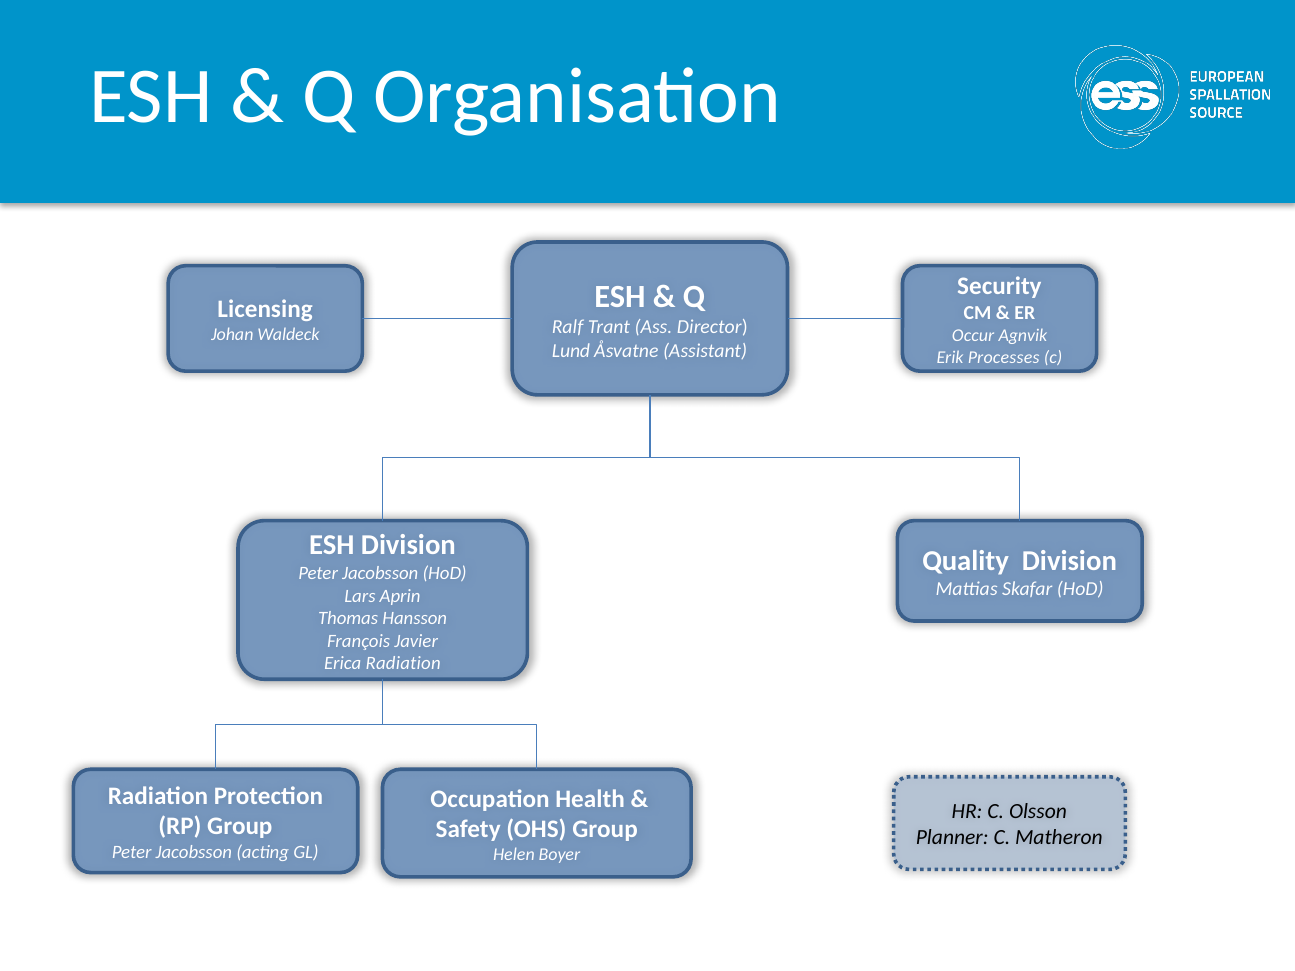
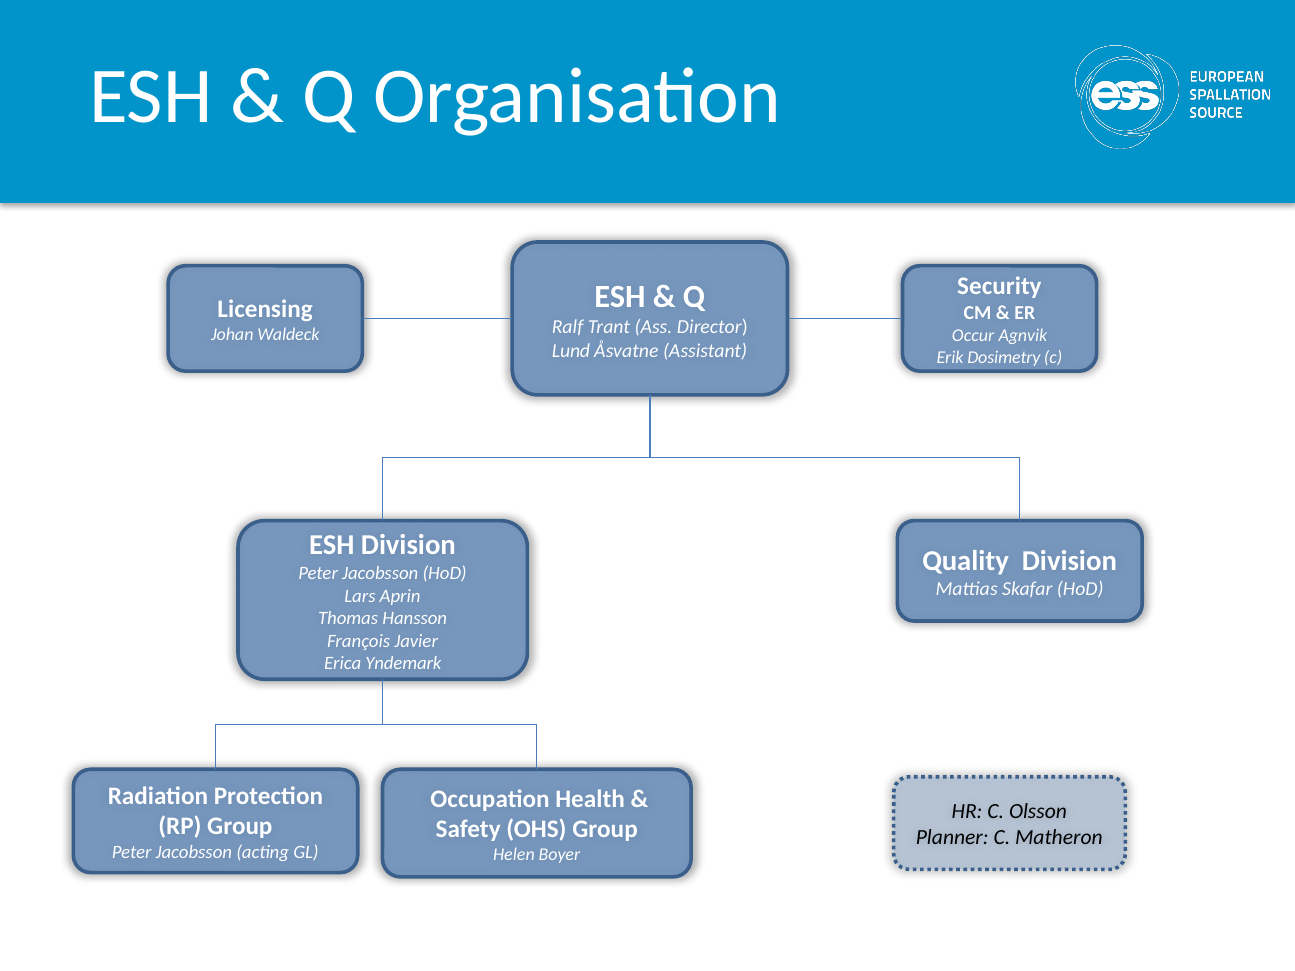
Processes: Processes -> Dosimetry
Erica Radiation: Radiation -> Yndemark
